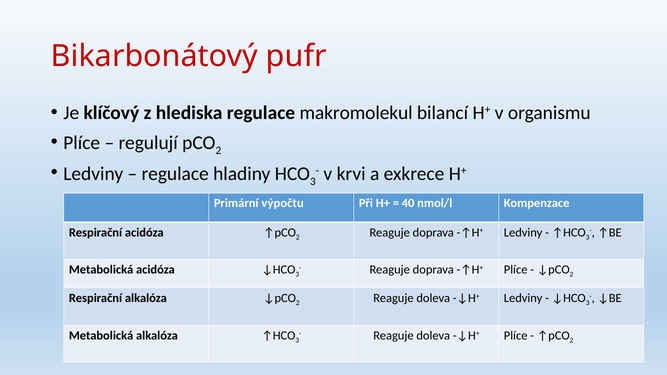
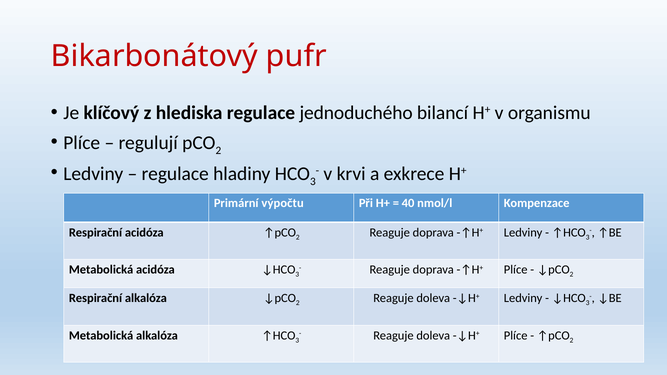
makromolekul: makromolekul -> jednoduchého
